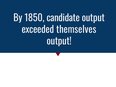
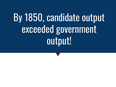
themselves: themselves -> government
